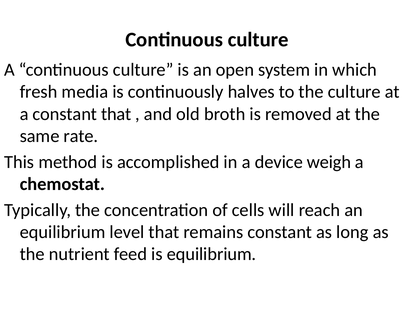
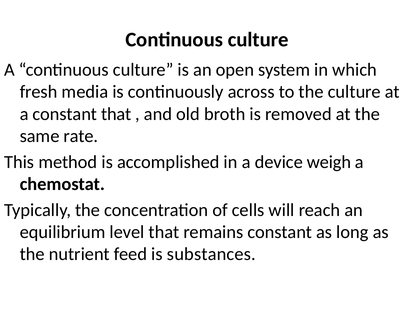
halves: halves -> across
is equilibrium: equilibrium -> substances
